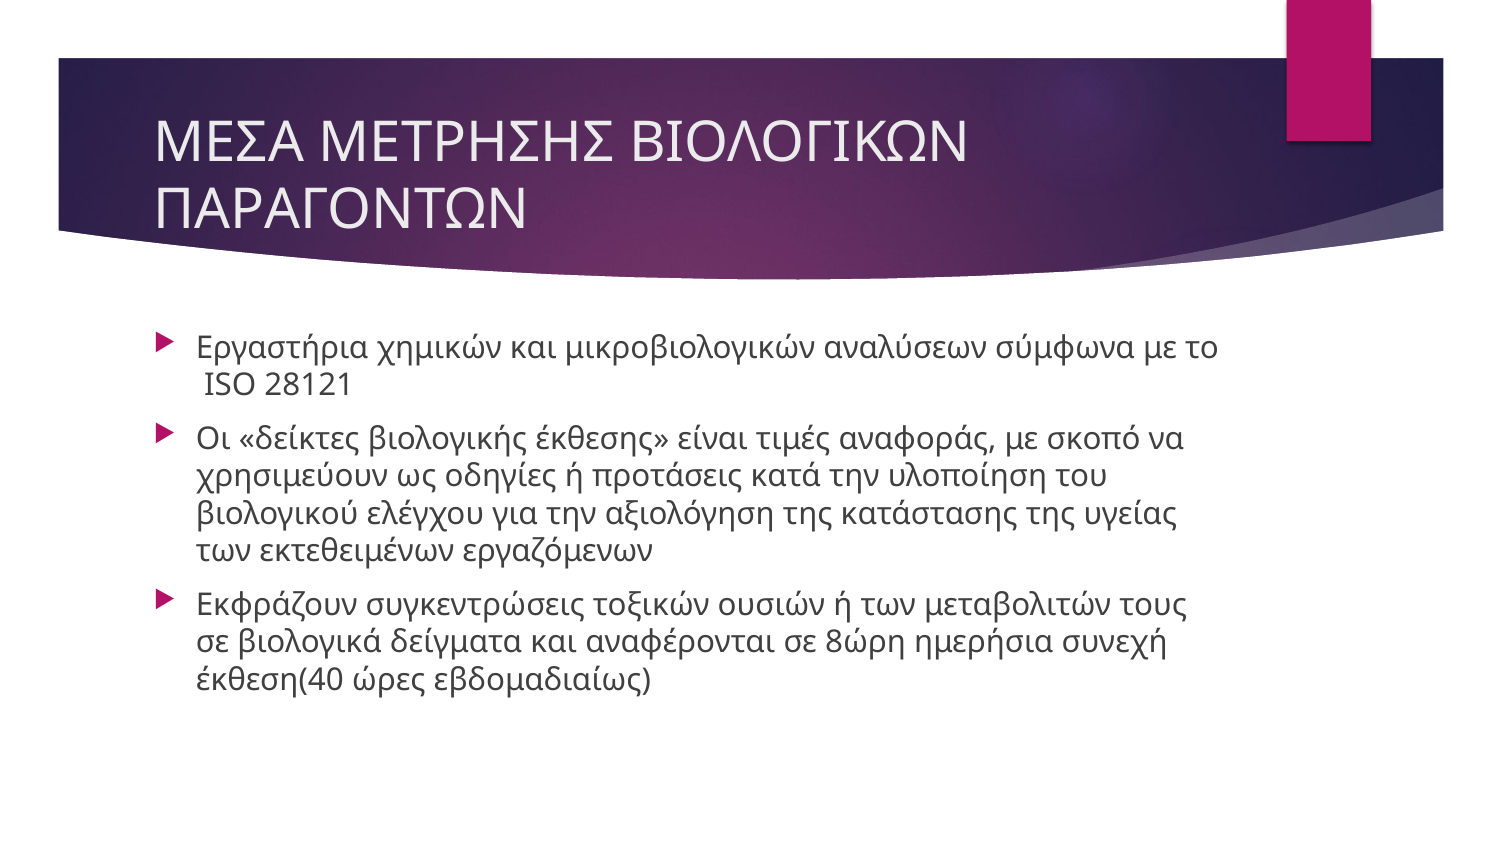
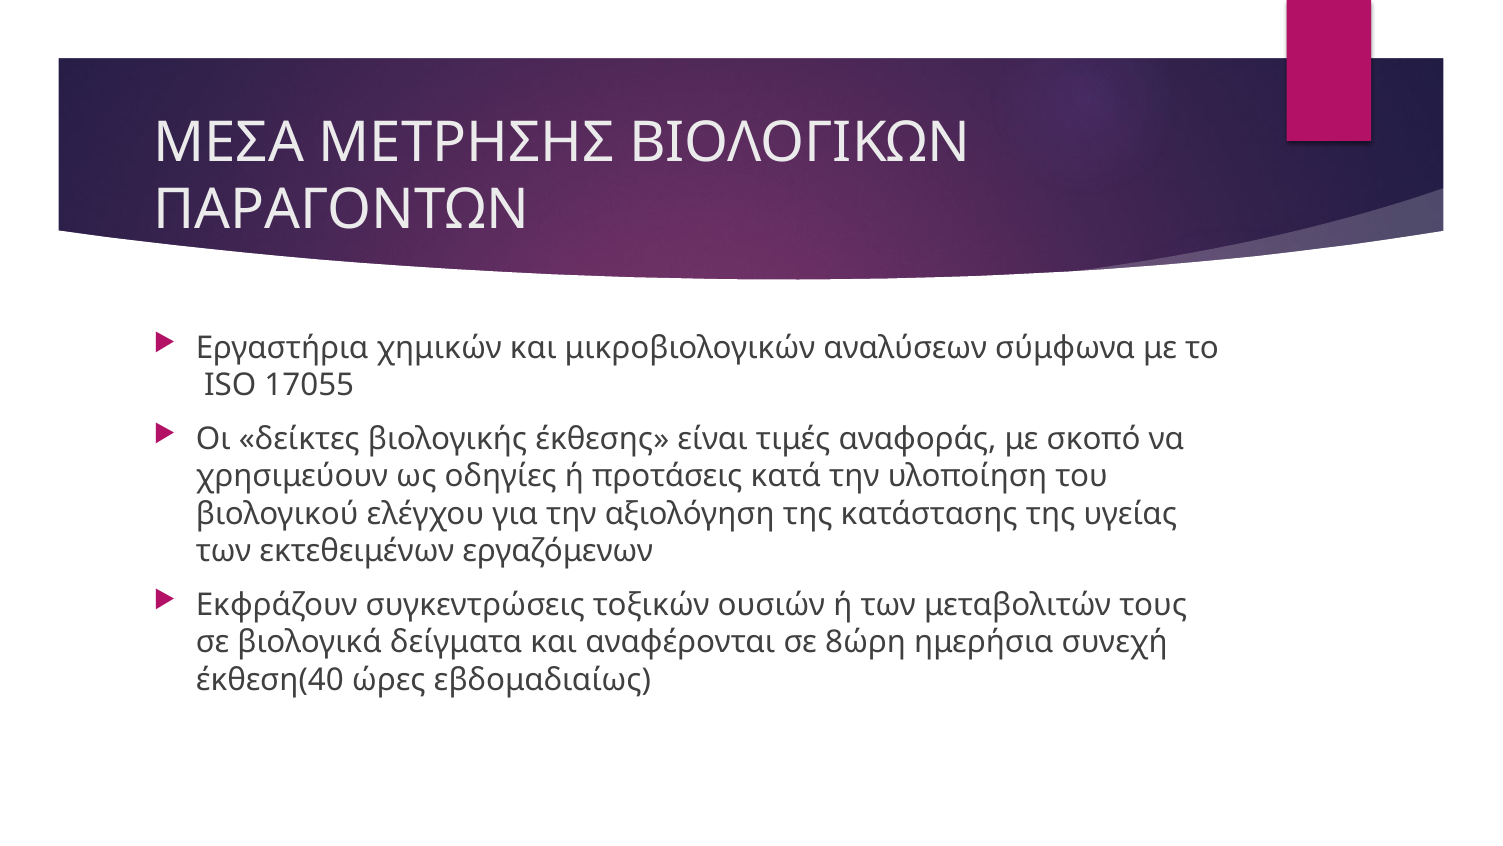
28121: 28121 -> 17055
